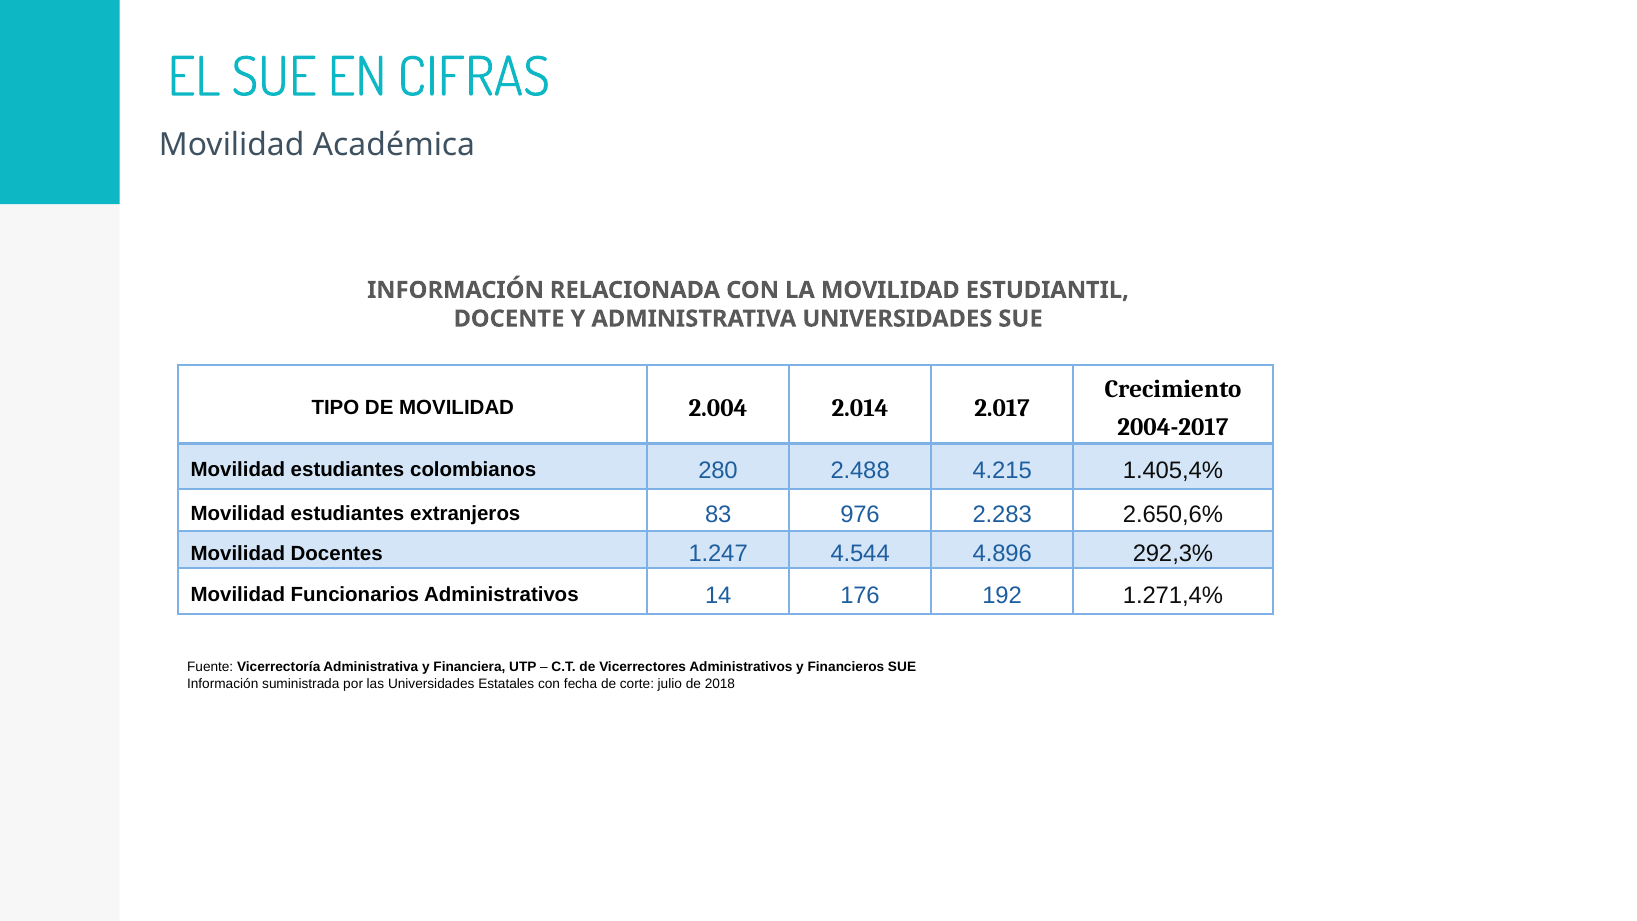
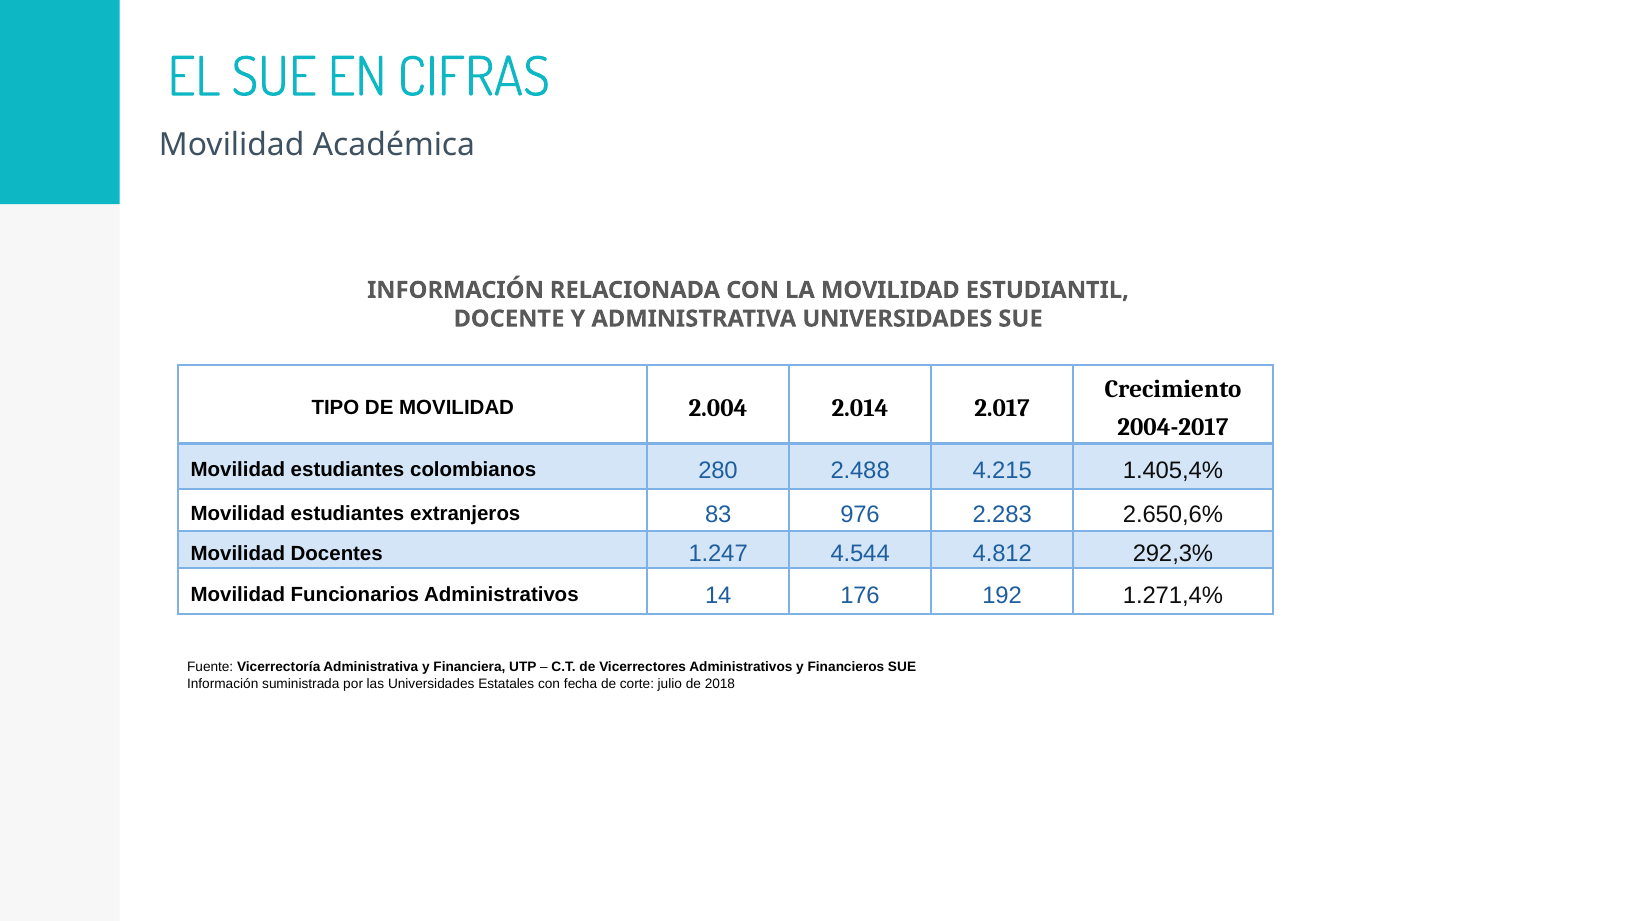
4.896: 4.896 -> 4.812
